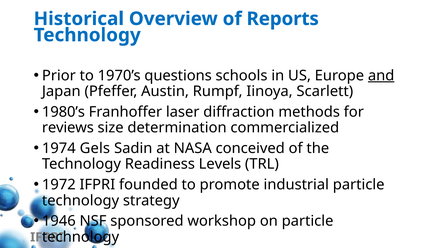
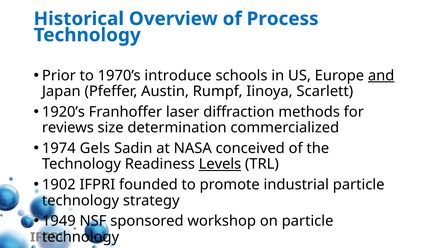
Reports: Reports -> Process
questions: questions -> introduce
1980’s: 1980’s -> 1920’s
Levels underline: none -> present
1972: 1972 -> 1902
1946: 1946 -> 1949
